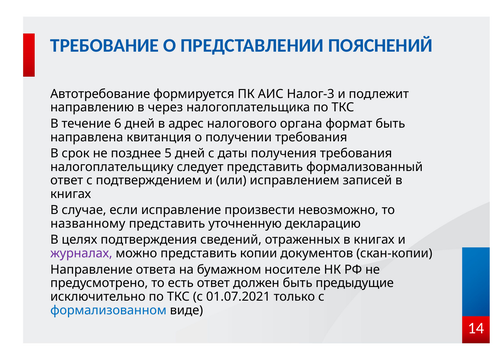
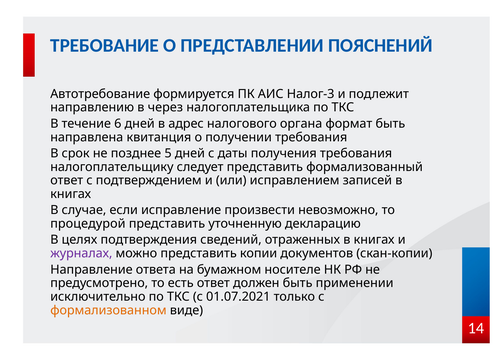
названному: названному -> процедурой
предыдущие: предыдущие -> применении
формализованном colour: blue -> orange
